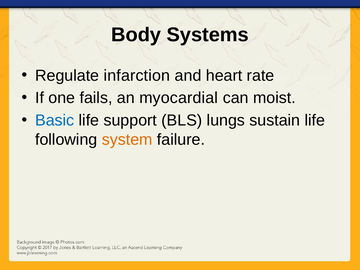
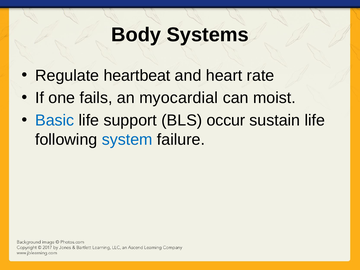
infarction: infarction -> heartbeat
lungs: lungs -> occur
system colour: orange -> blue
